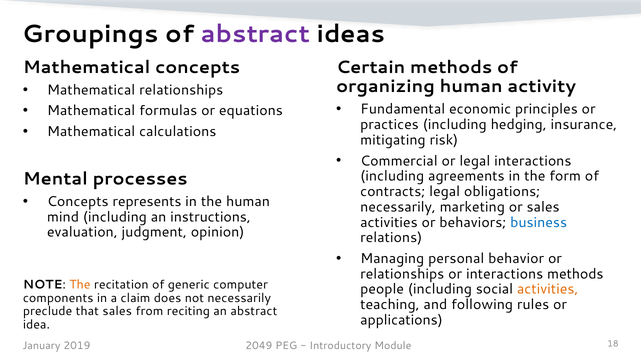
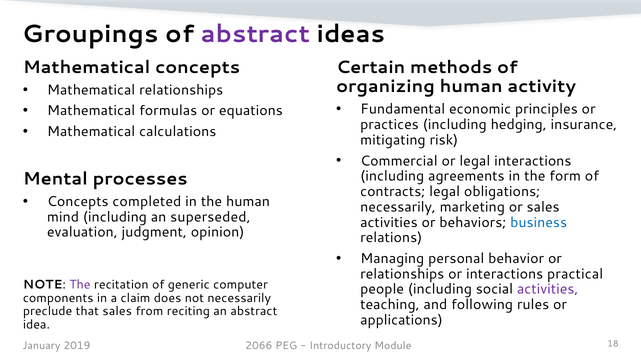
represents: represents -> completed
instructions: instructions -> superseded
interactions methods: methods -> practical
The at (80, 284) colour: orange -> purple
activities at (548, 289) colour: orange -> purple
2049: 2049 -> 2066
